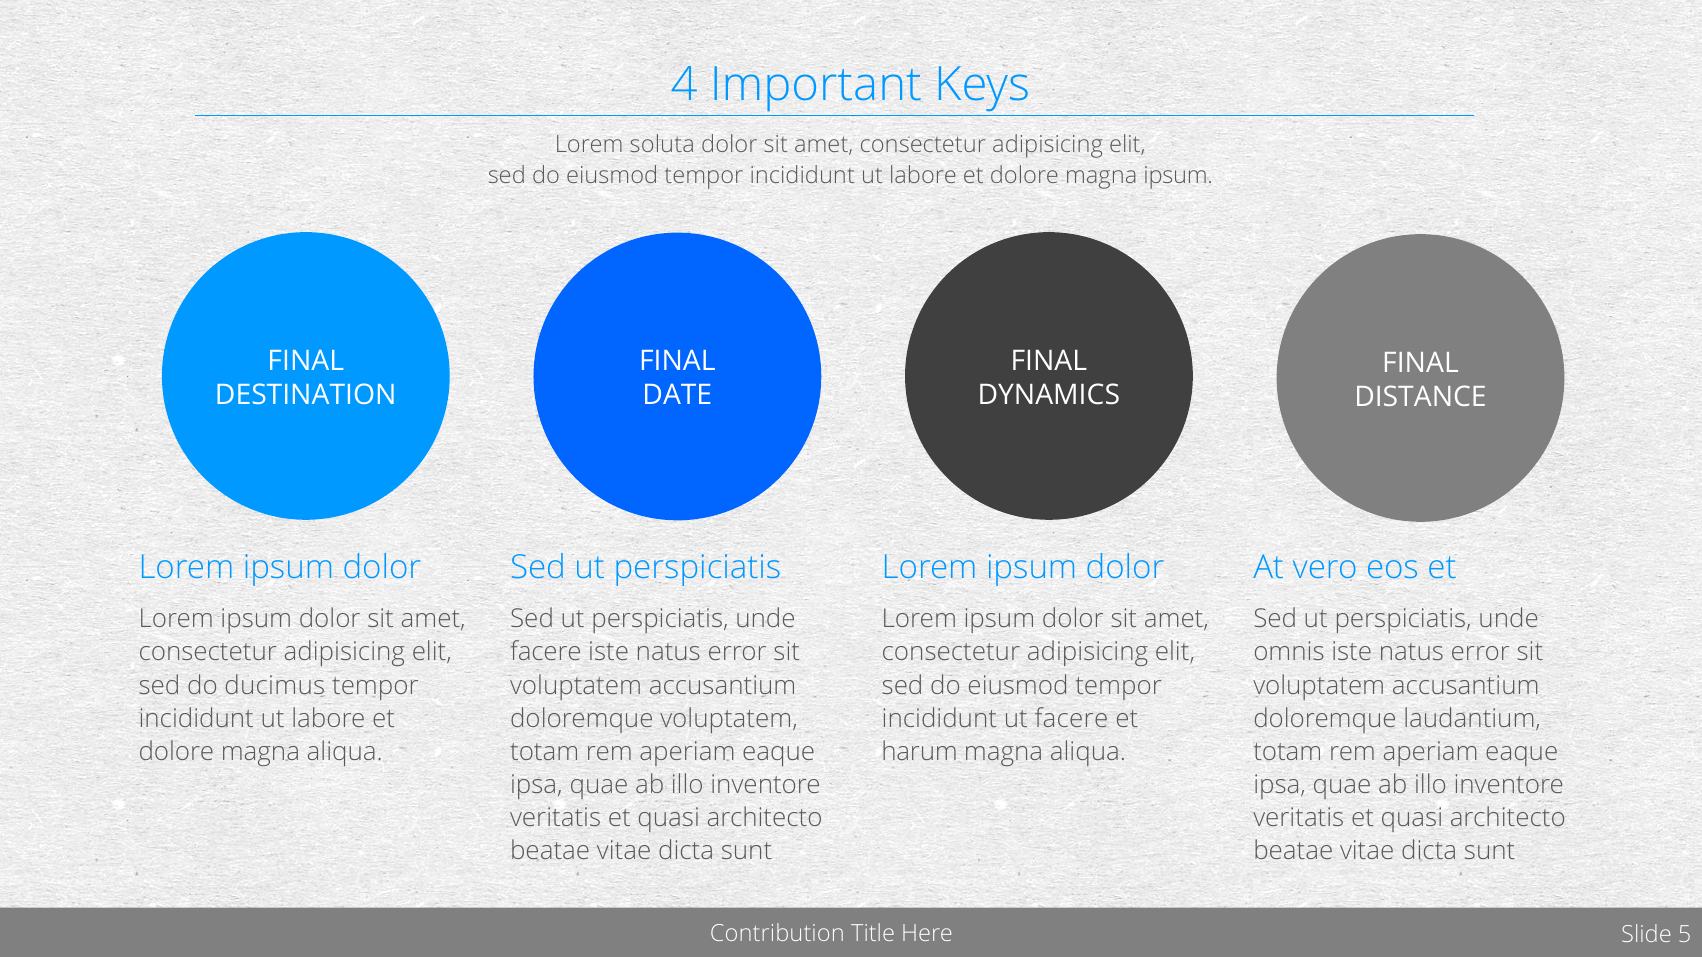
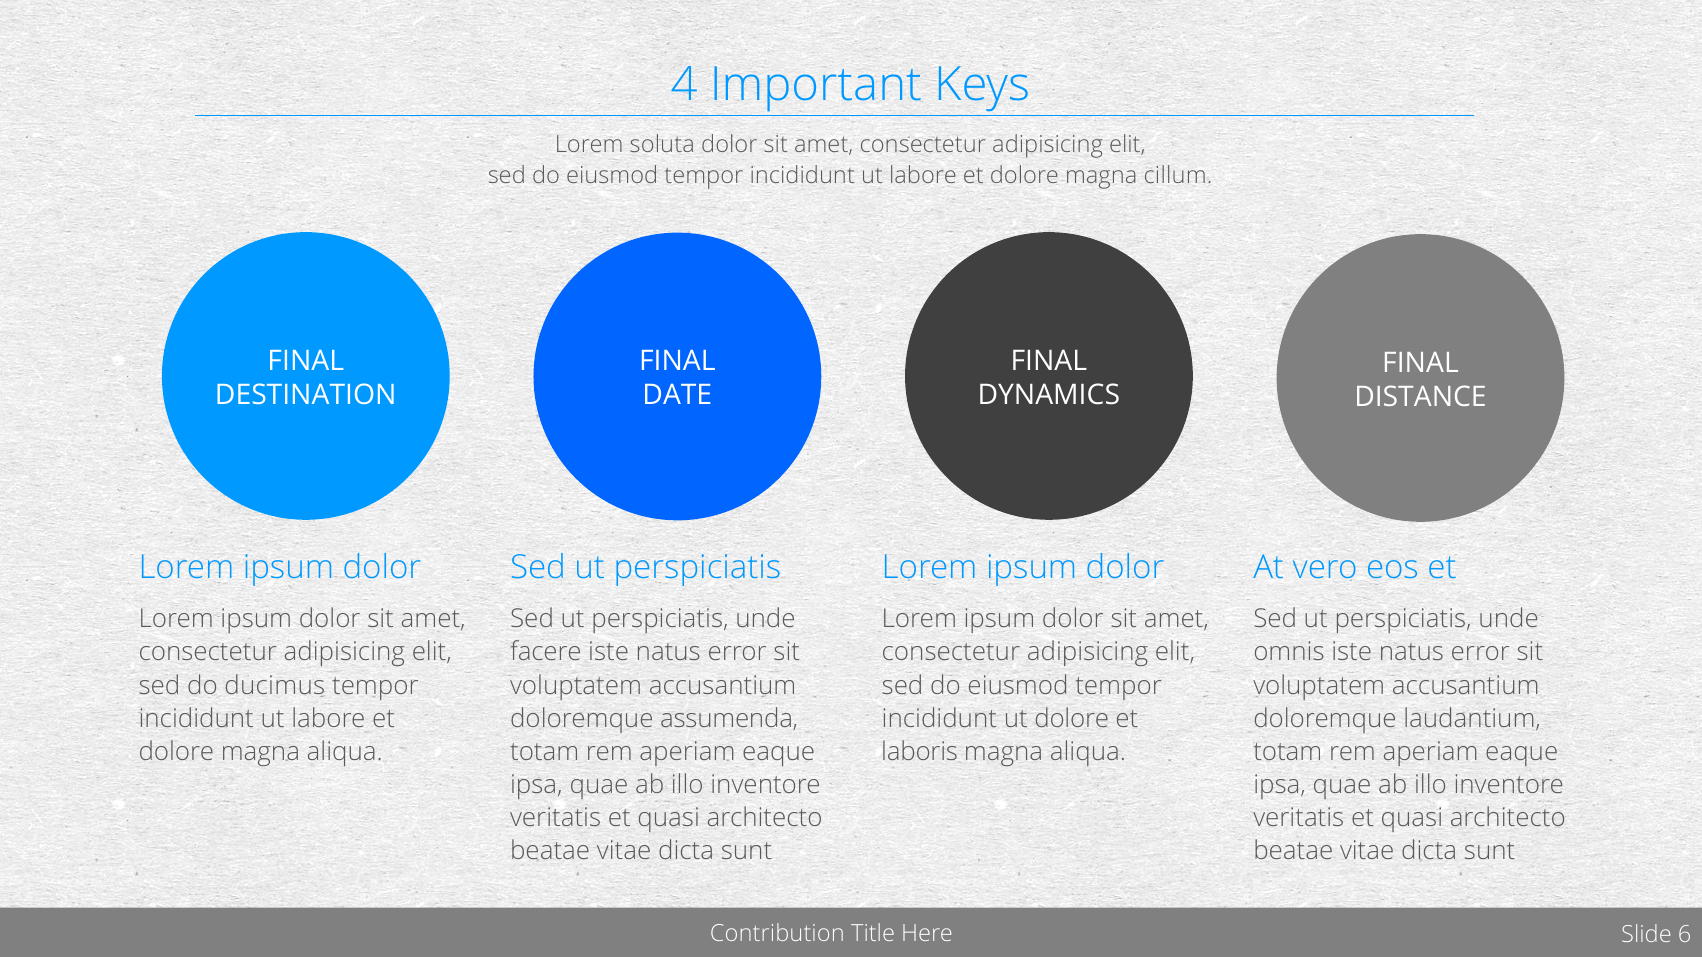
magna ipsum: ipsum -> cillum
doloremque voluptatem: voluptatem -> assumenda
ut facere: facere -> dolore
harum: harum -> laboris
5: 5 -> 6
